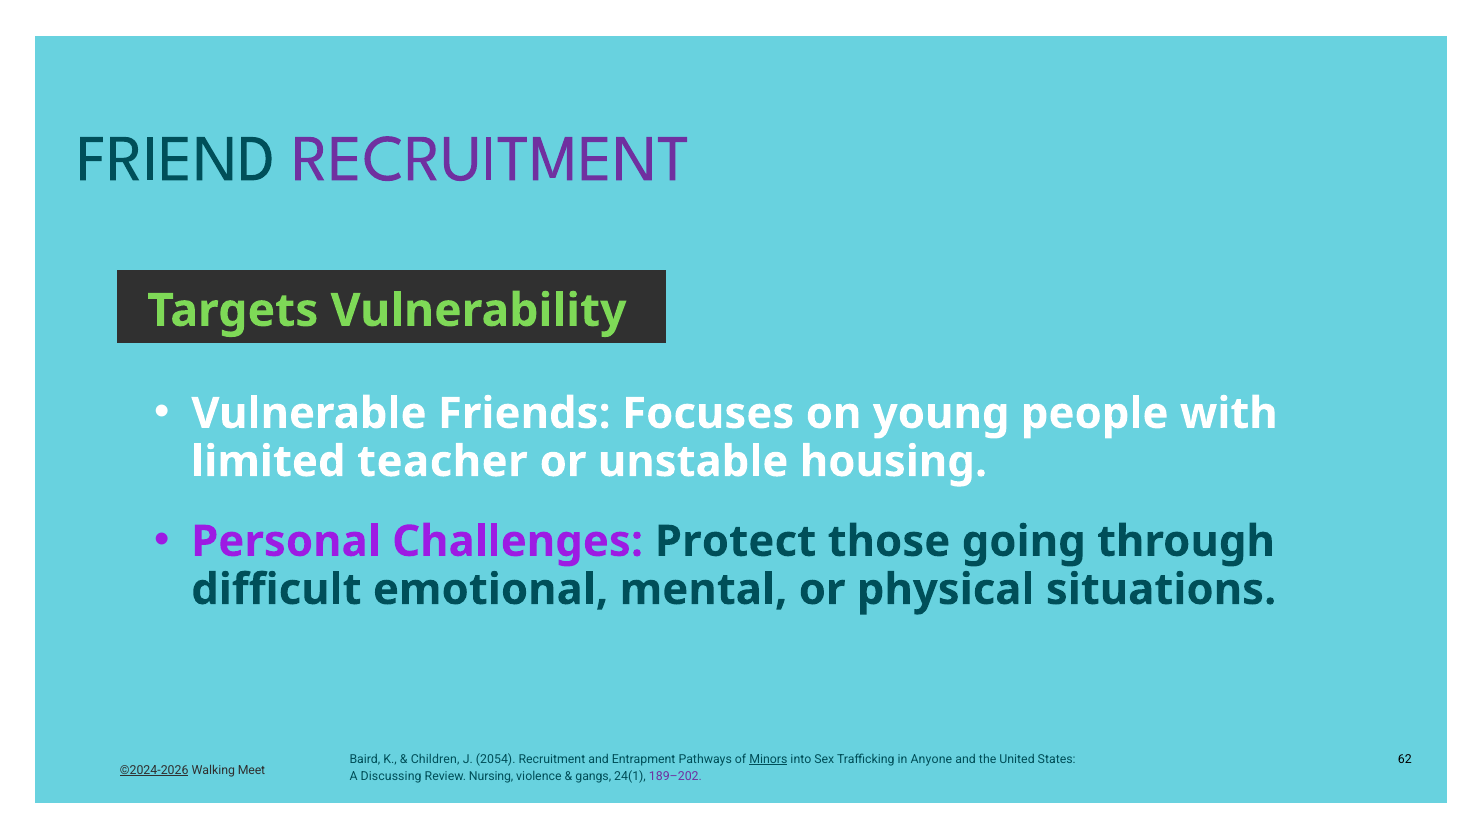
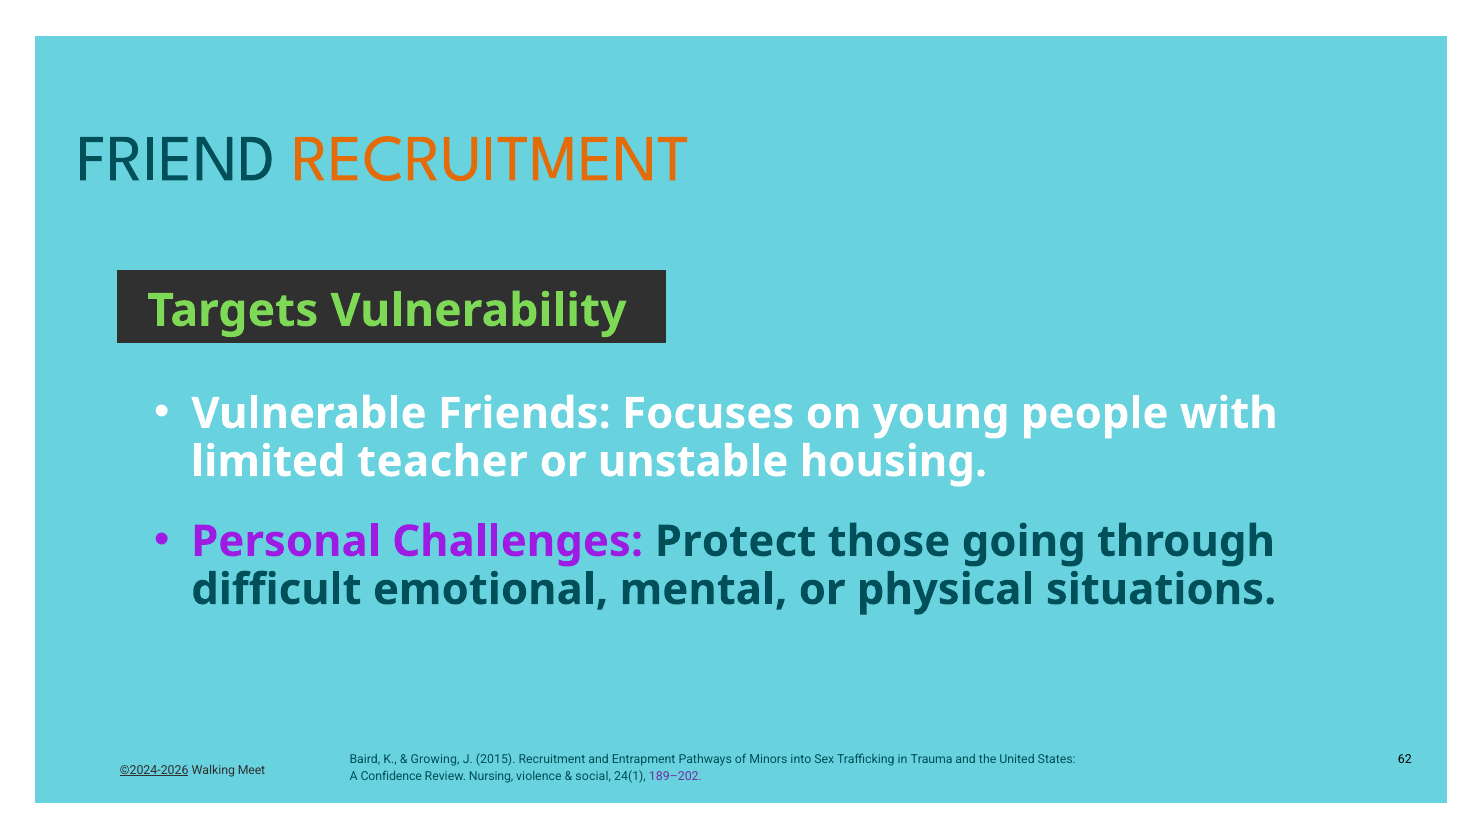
RECRUITMENT at (491, 159) colour: purple -> orange
Children: Children -> Growing
2054: 2054 -> 2015
Minors underline: present -> none
Anyone: Anyone -> Trauma
Discussing: Discussing -> Confidence
gangs: gangs -> social
